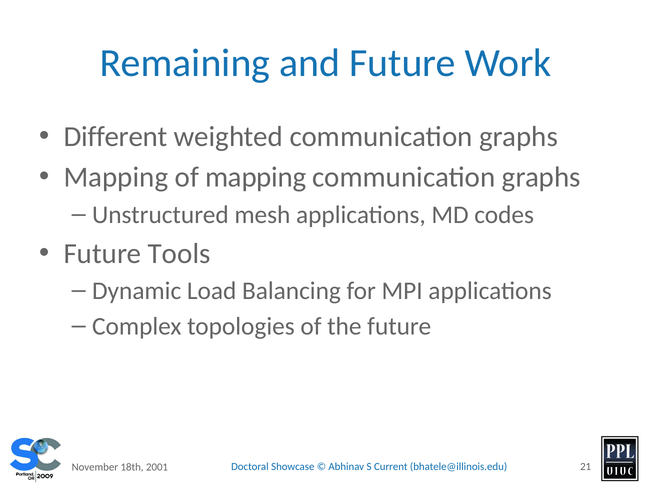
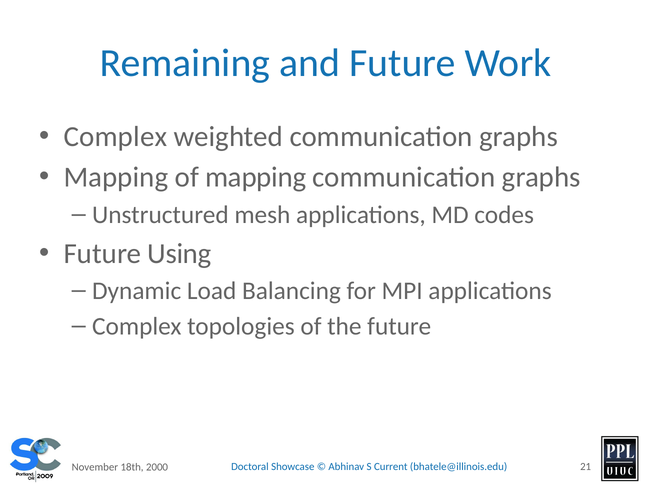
Different at (116, 137): Different -> Complex
Tools: Tools -> Using
2001: 2001 -> 2000
